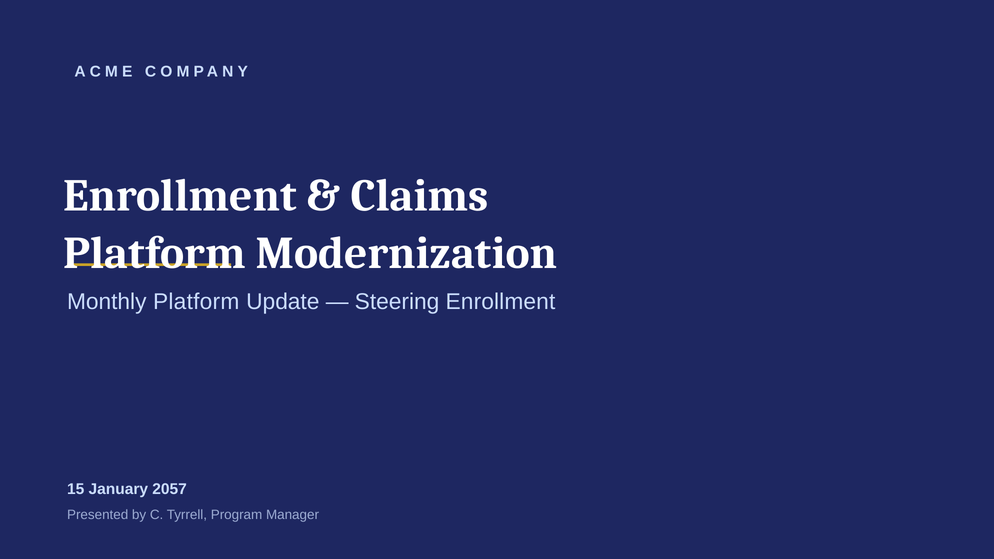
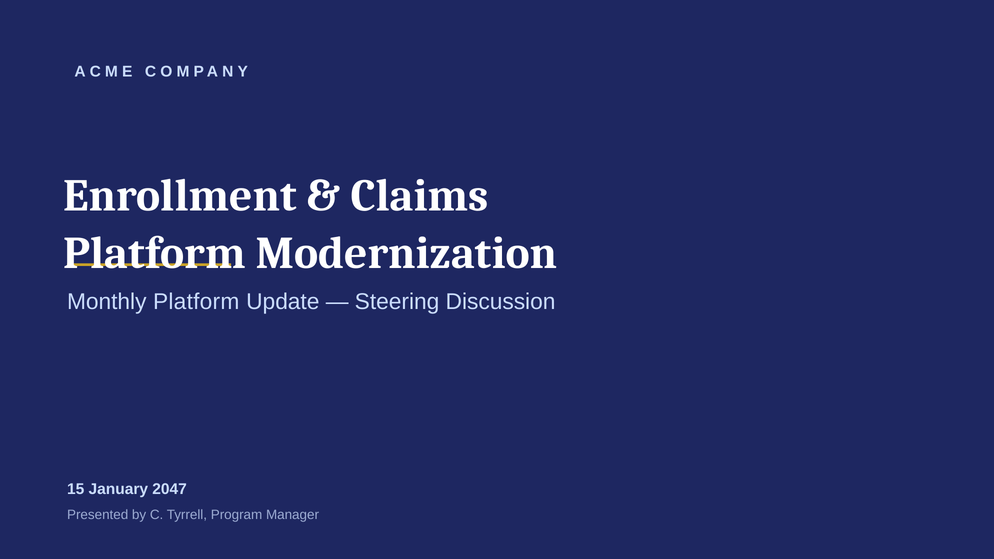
Steering Enrollment: Enrollment -> Discussion
2057: 2057 -> 2047
